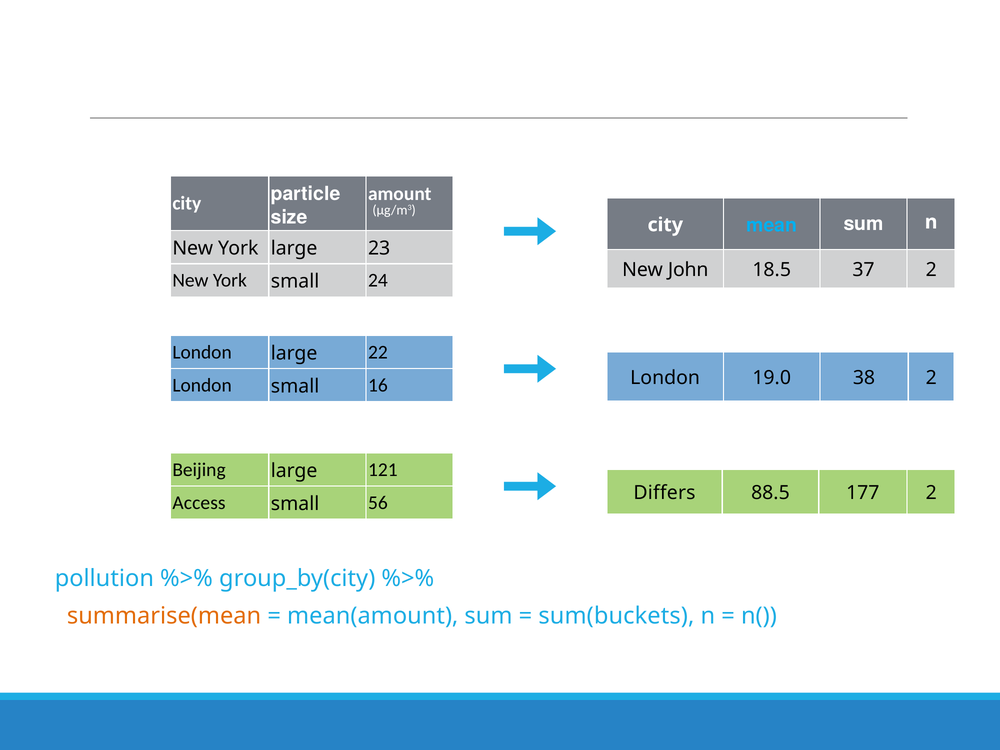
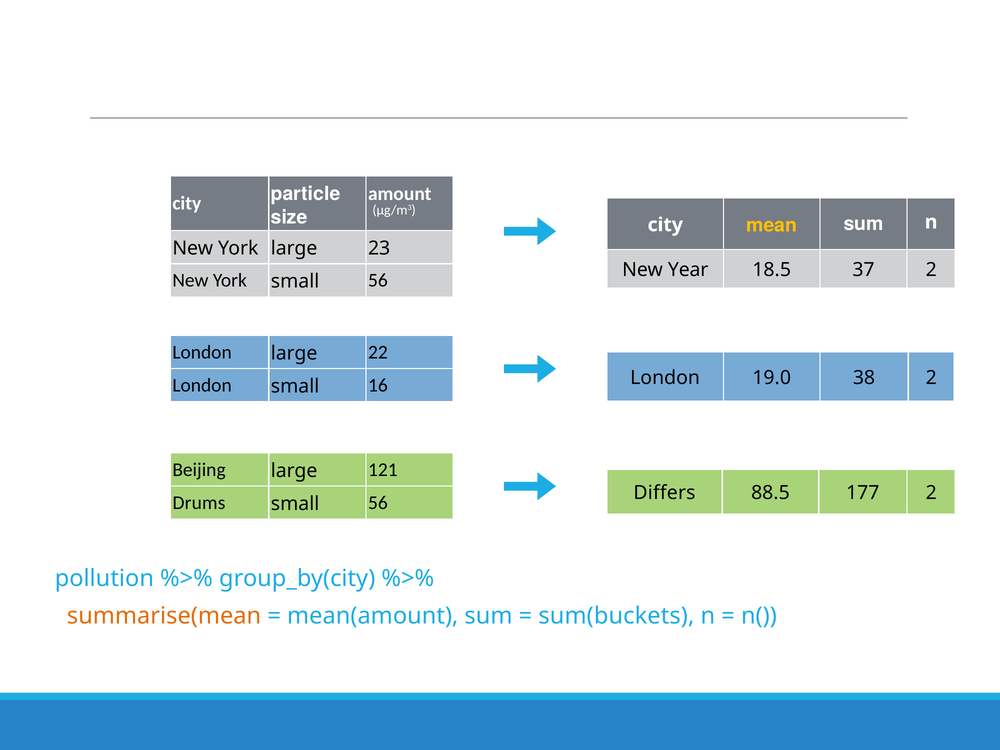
mean colour: light blue -> yellow
John: John -> Year
York small 24: 24 -> 56
Access: Access -> Drums
